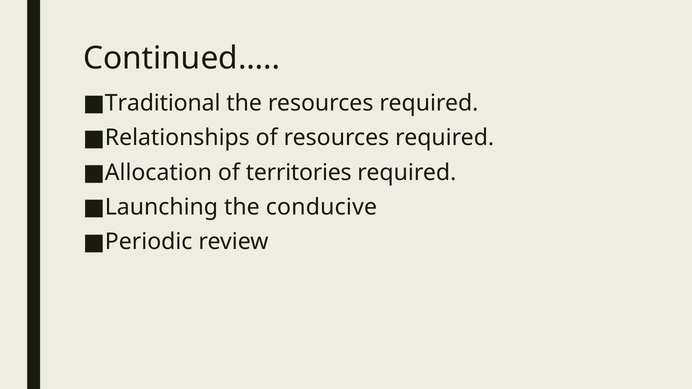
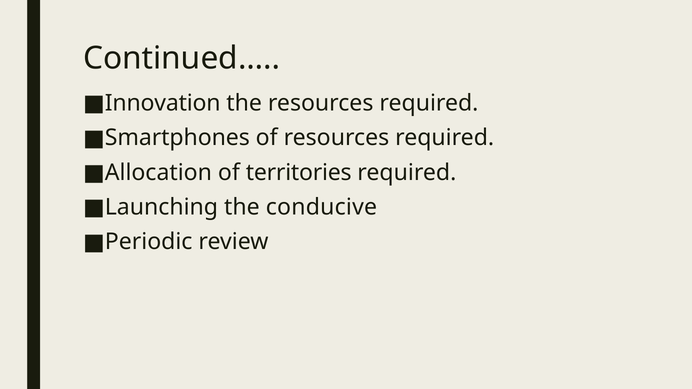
Traditional: Traditional -> Innovation
Relationships: Relationships -> Smartphones
